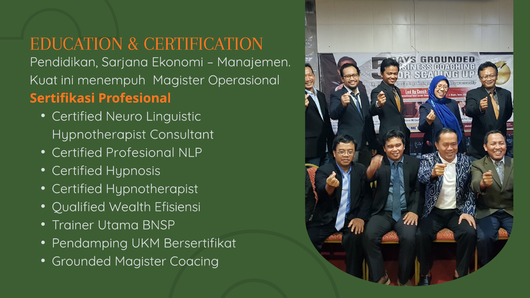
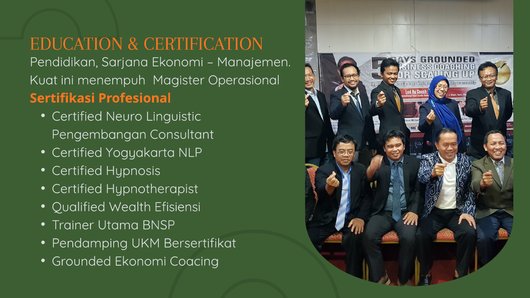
Hypnotherapist at (99, 135): Hypnotherapist -> Pengembangan
Certified Profesional: Profesional -> Yogyakarta
Grounded Magister: Magister -> Ekonomi
